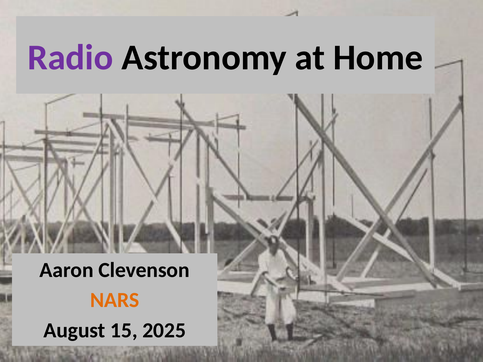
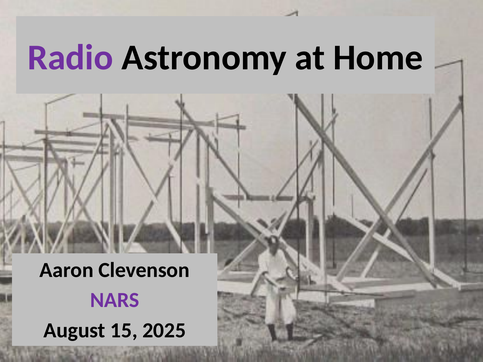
NARS colour: orange -> purple
